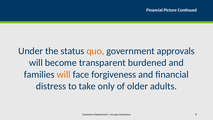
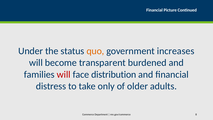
approvals: approvals -> increases
will at (64, 74) colour: orange -> red
forgiveness: forgiveness -> distribution
